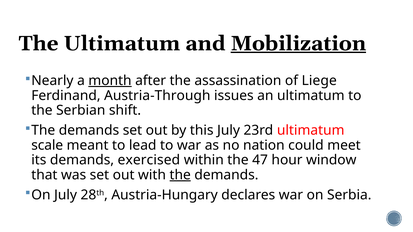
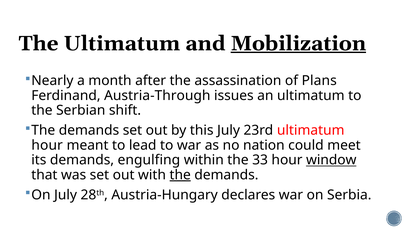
month underline: present -> none
Liege: Liege -> Plans
scale at (47, 145): scale -> hour
exercised: exercised -> engulfing
47: 47 -> 33
window underline: none -> present
